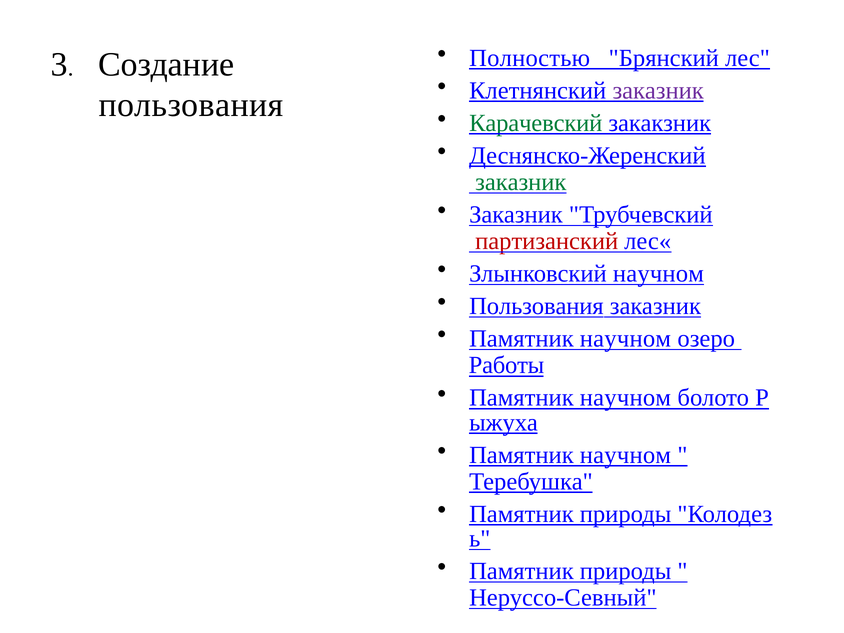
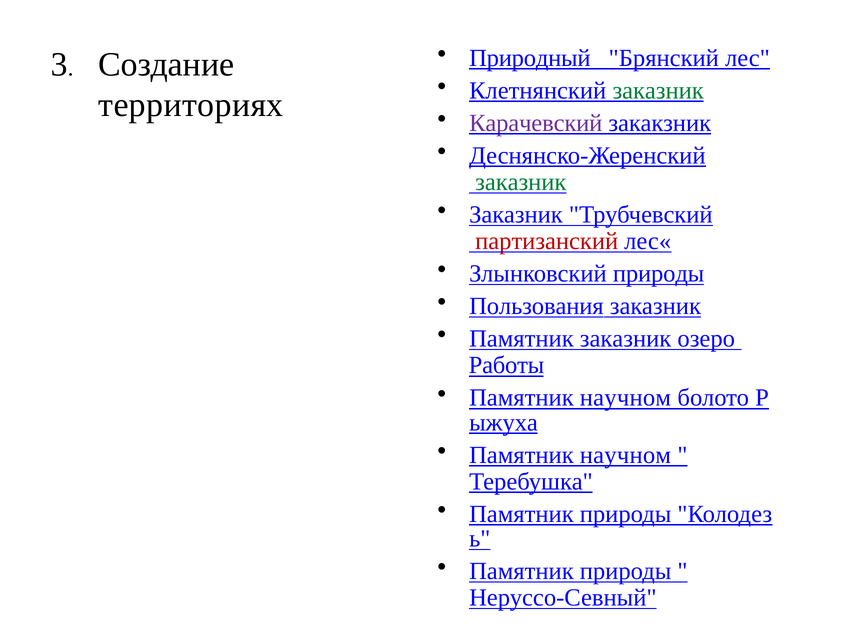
Полностью: Полностью -> Природный
заказник at (658, 91) colour: purple -> green
пользования at (191, 105): пользования -> территориях
Карачевский colour: green -> purple
Злынковский научном: научном -> природы
научном at (625, 339): научном -> заказник
